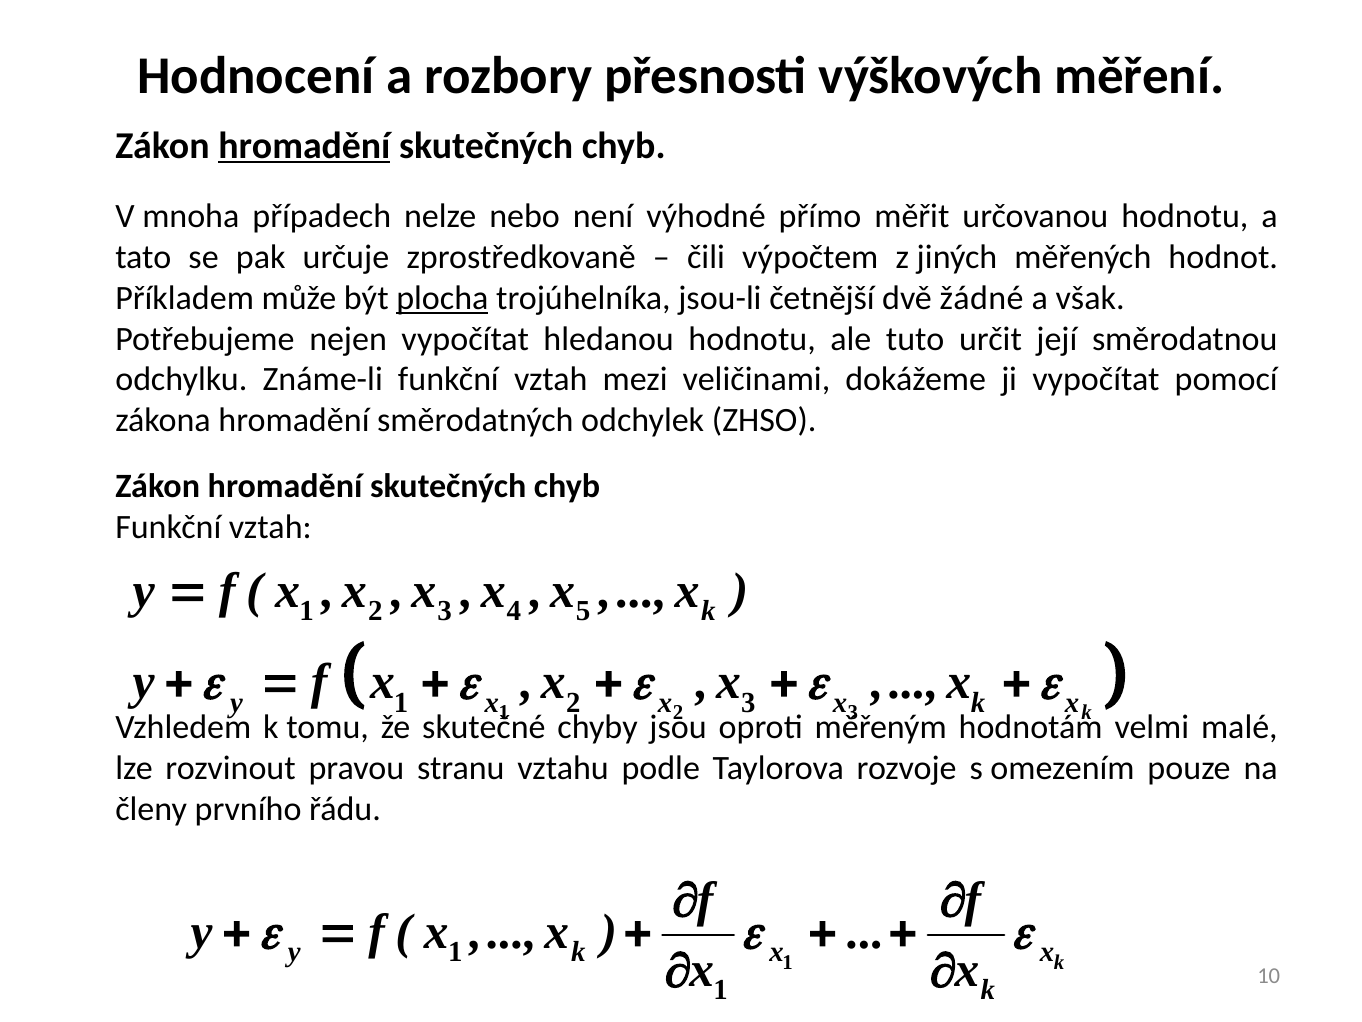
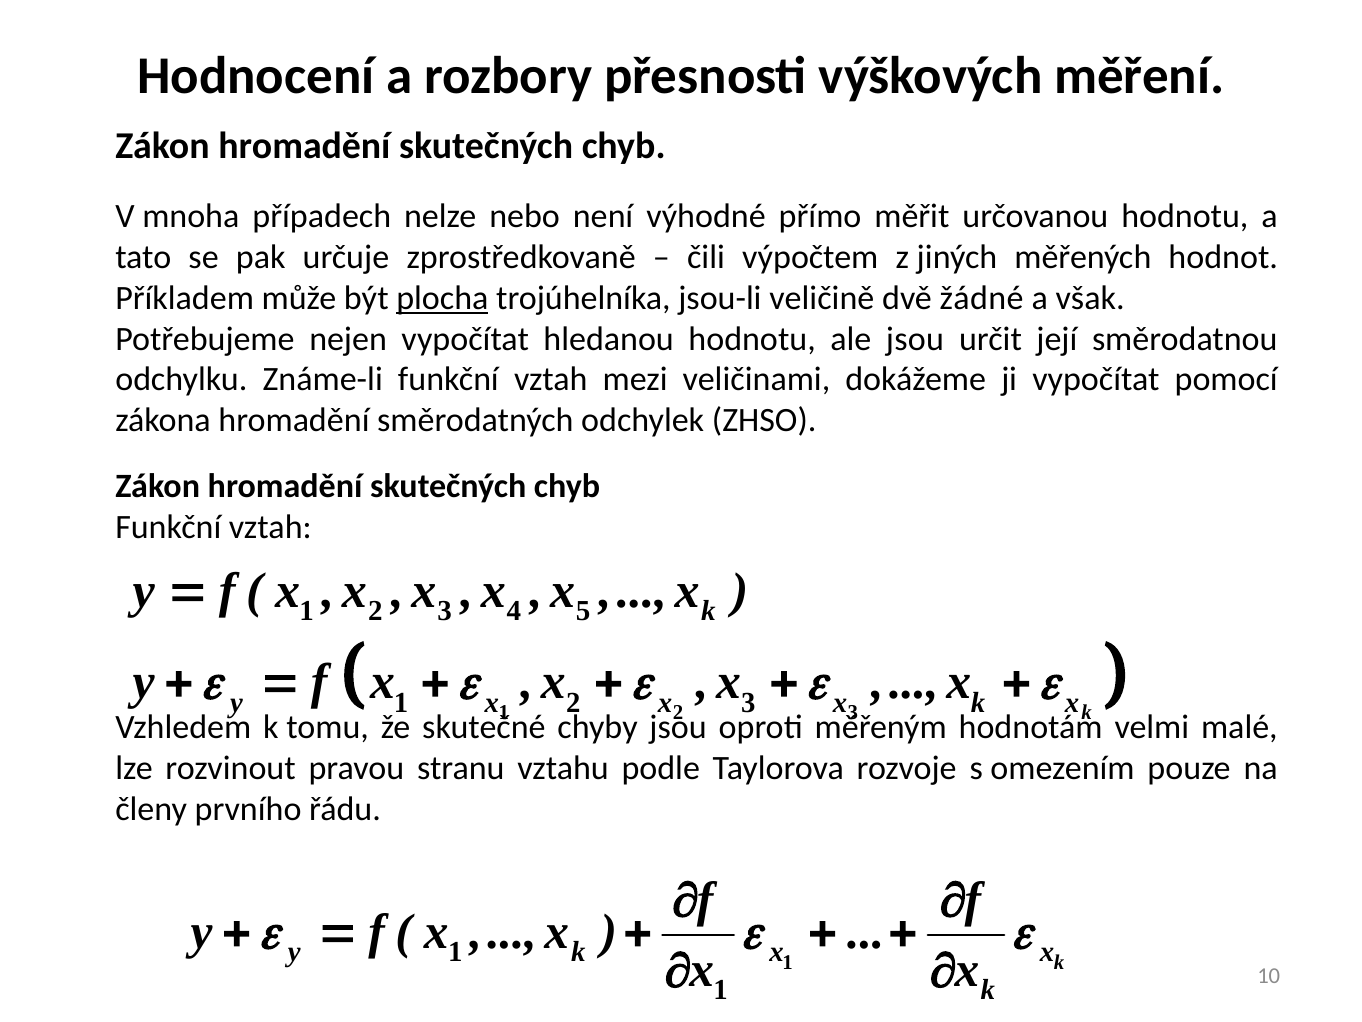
hromadění at (304, 146) underline: present -> none
četnější: četnější -> veličině
ale tuto: tuto -> jsou
